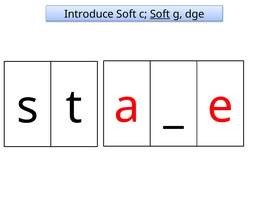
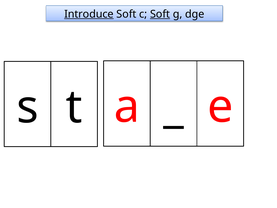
Introduce underline: none -> present
